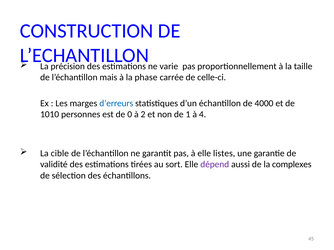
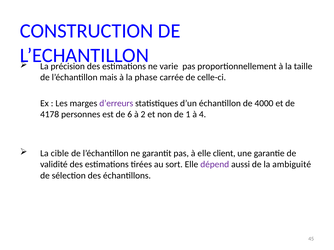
d’erreurs colour: blue -> purple
1010: 1010 -> 4178
0: 0 -> 6
listes: listes -> client
complexes: complexes -> ambiguité
